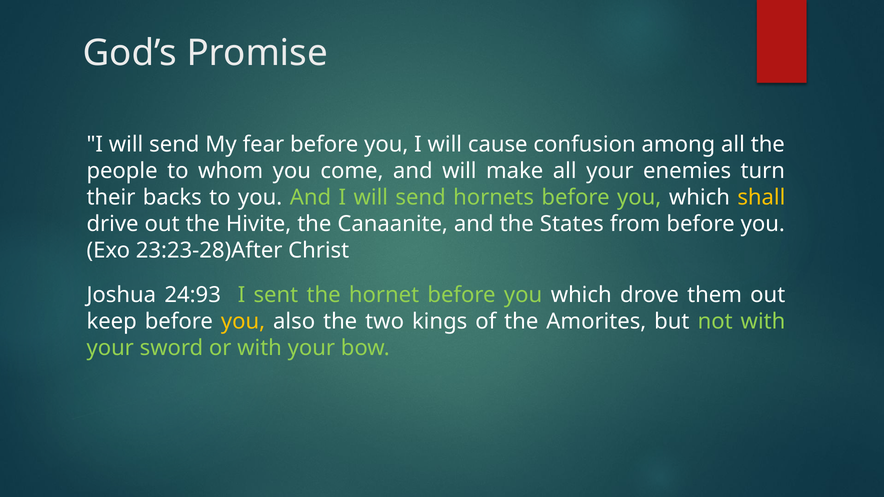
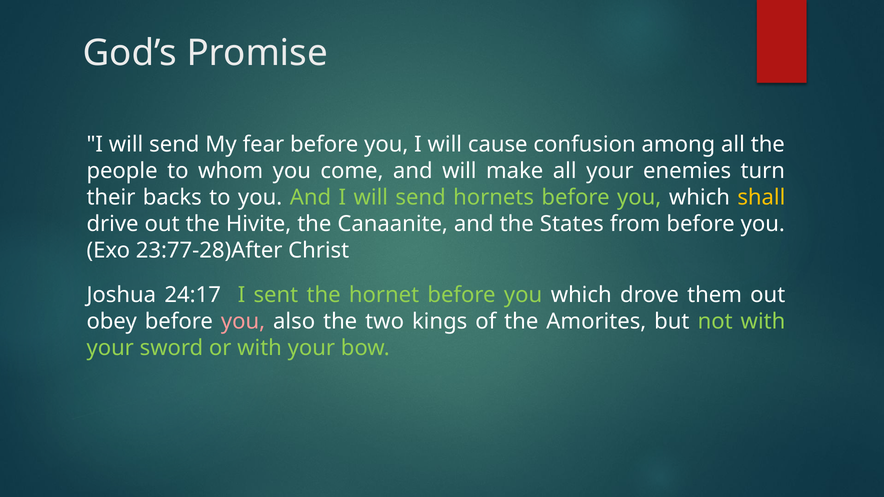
23:23-28)After: 23:23-28)After -> 23:77-28)After
24:93: 24:93 -> 24:17
keep: keep -> obey
you at (243, 322) colour: yellow -> pink
